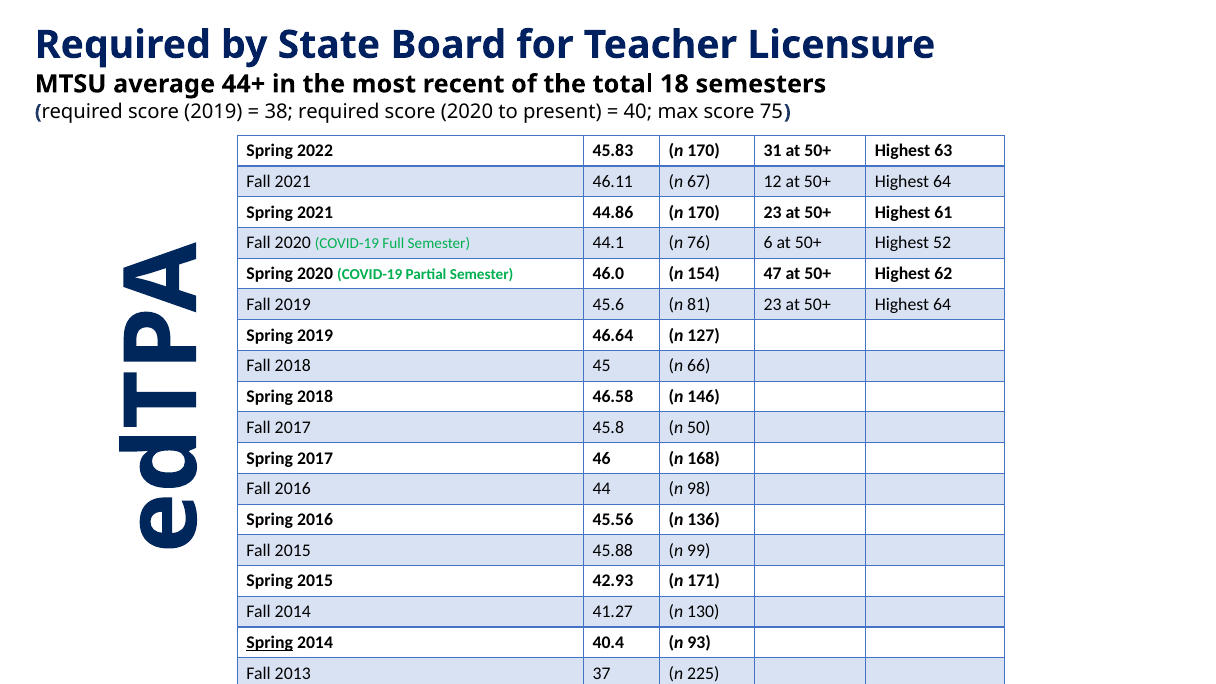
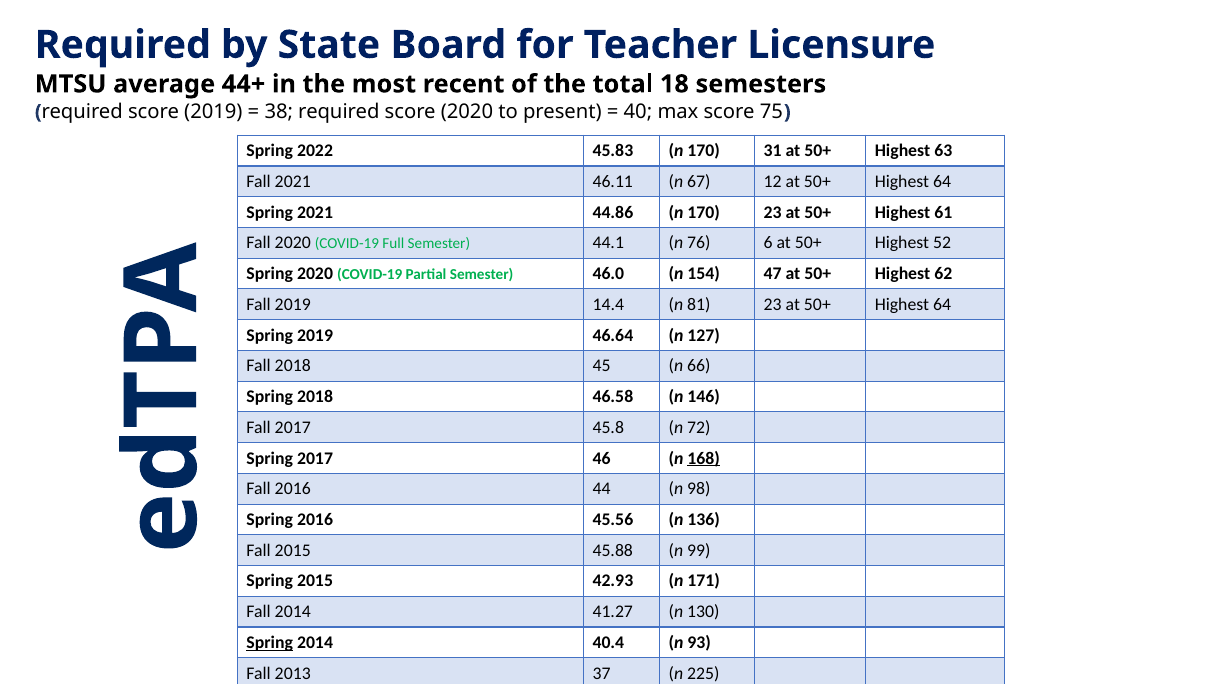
45.6: 45.6 -> 14.4
50: 50 -> 72
168 underline: none -> present
